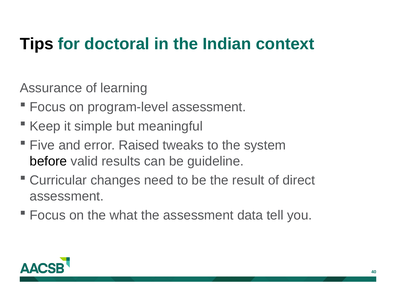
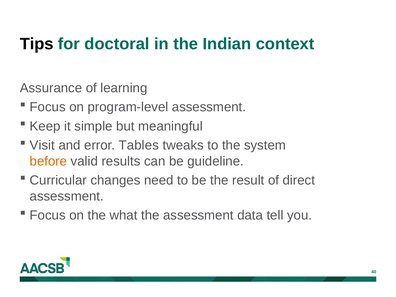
Five: Five -> Visit
Raised: Raised -> Tables
before colour: black -> orange
